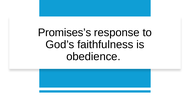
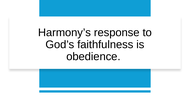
Promises’s: Promises’s -> Harmony’s
